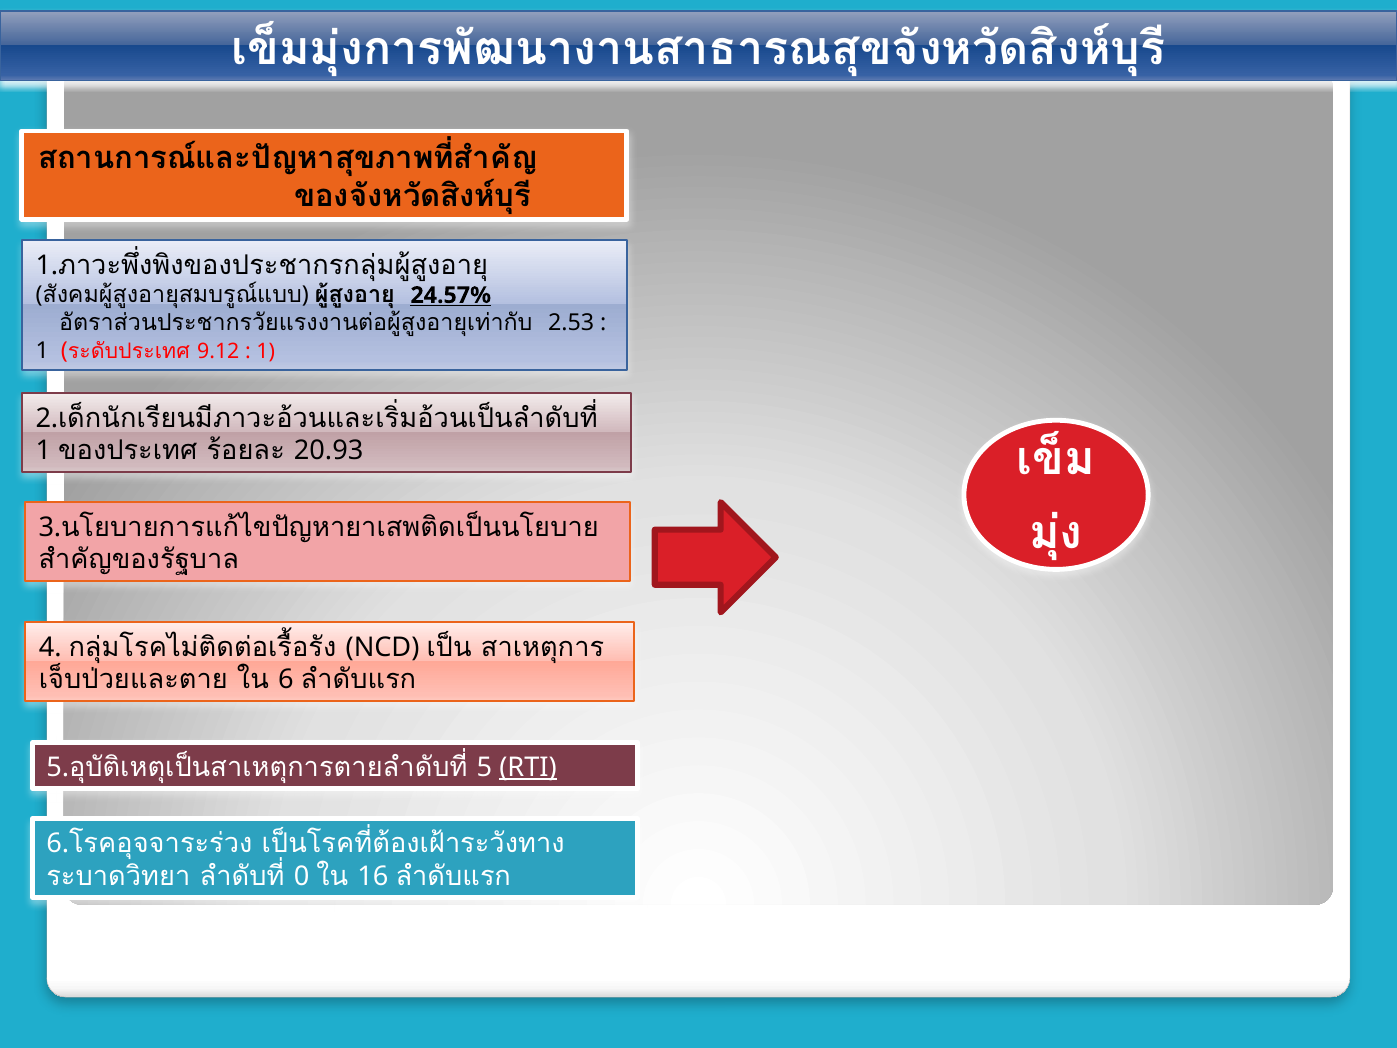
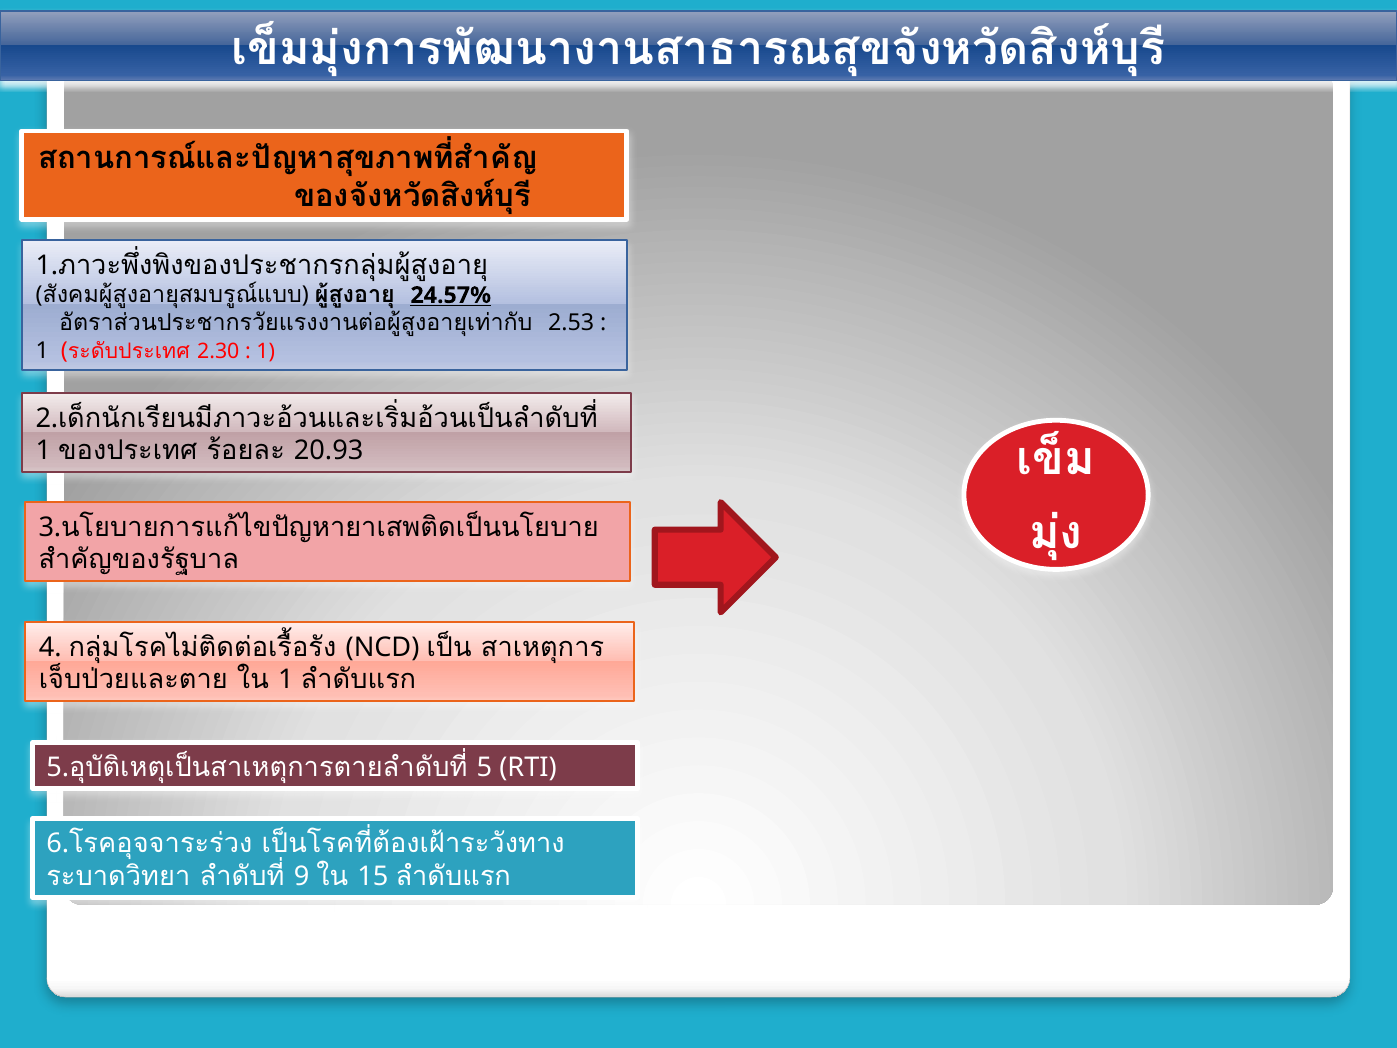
9.12: 9.12 -> 2.30
6 at (286, 680): 6 -> 1
RTI underline: present -> none
0: 0 -> 9
16: 16 -> 15
